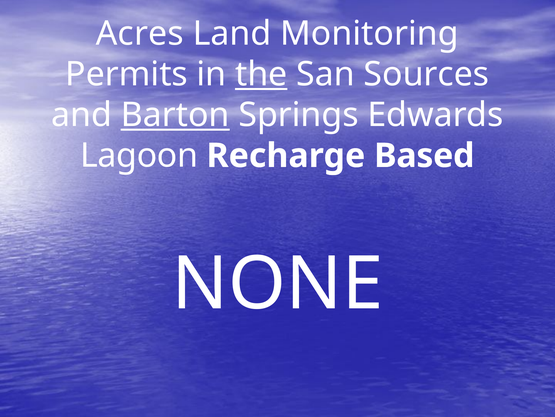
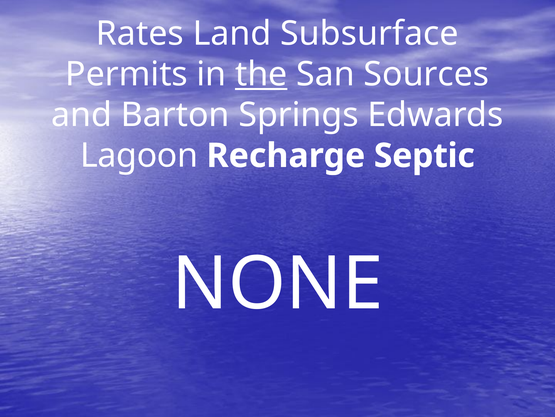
Acres: Acres -> Rates
Monitoring: Monitoring -> Subsurface
Barton underline: present -> none
Based: Based -> Septic
